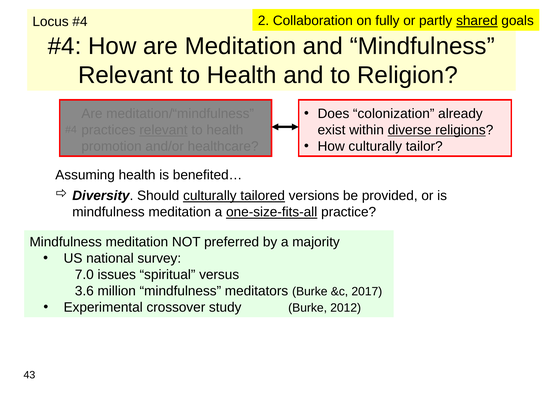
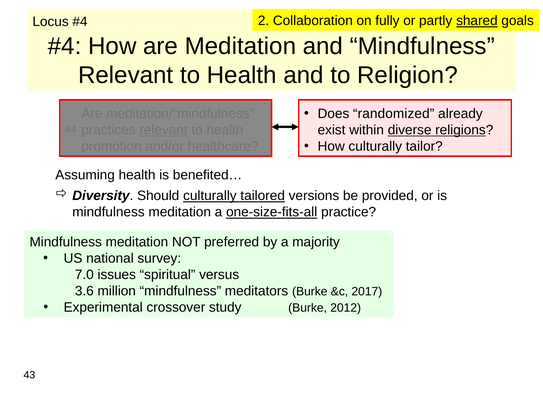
colonization: colonization -> randomized
